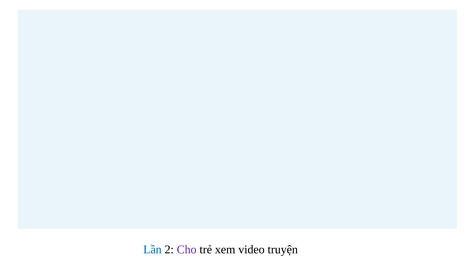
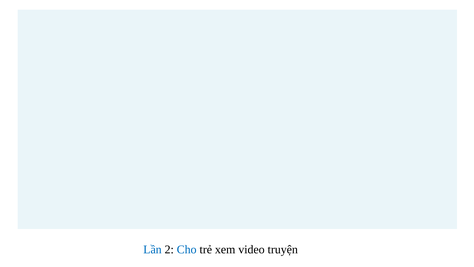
Cho colour: purple -> blue
